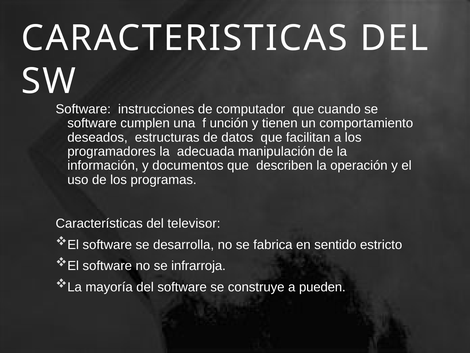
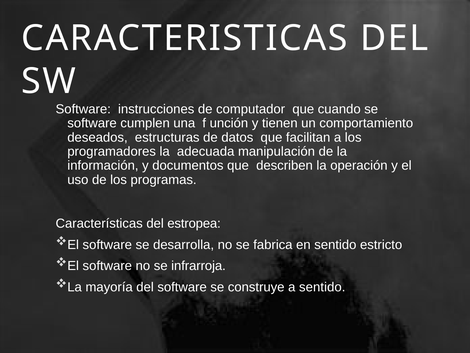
televisor: televisor -> estropea
a pueden: pueden -> sentido
